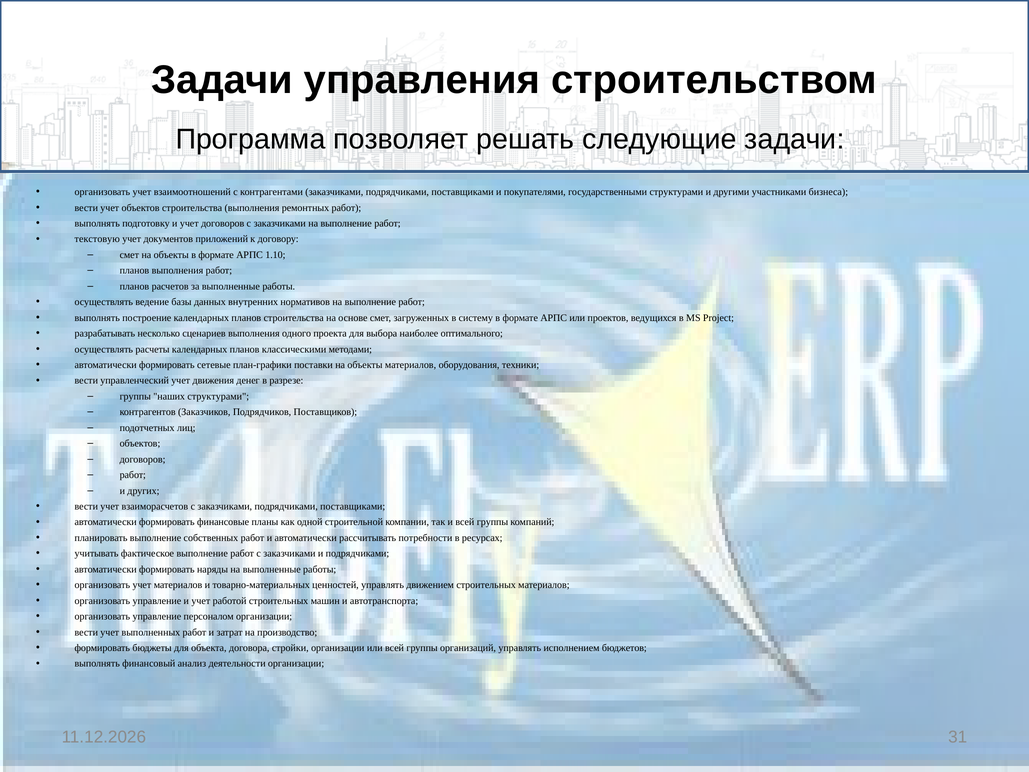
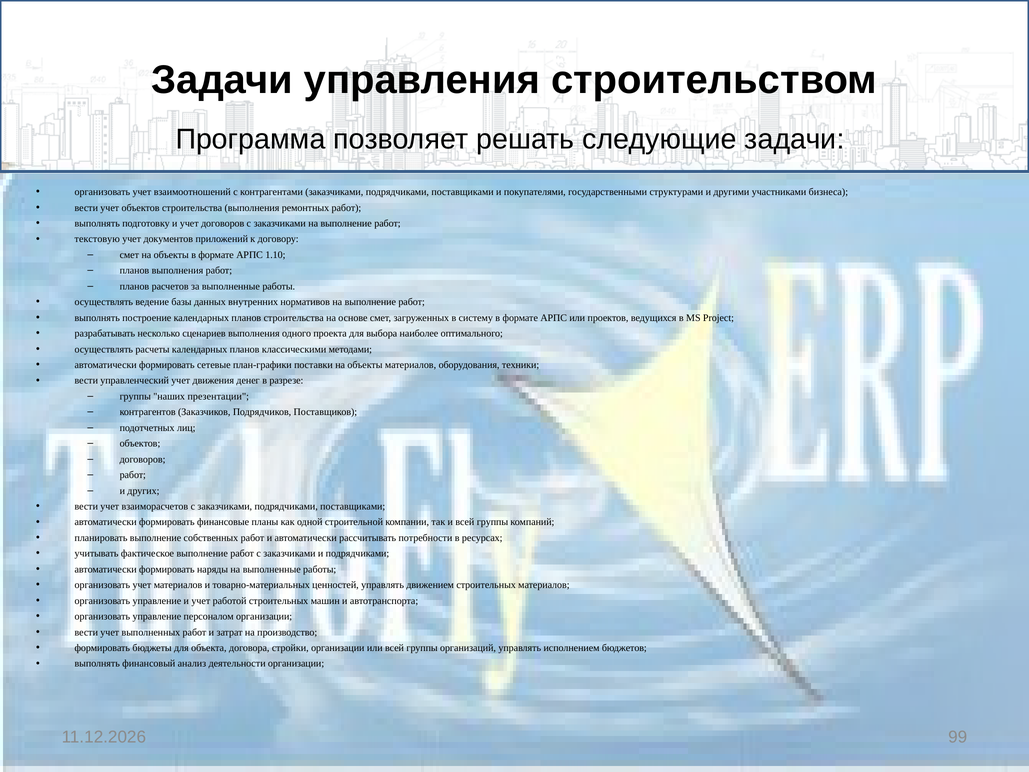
наших структурами: структурами -> презентации
31: 31 -> 99
